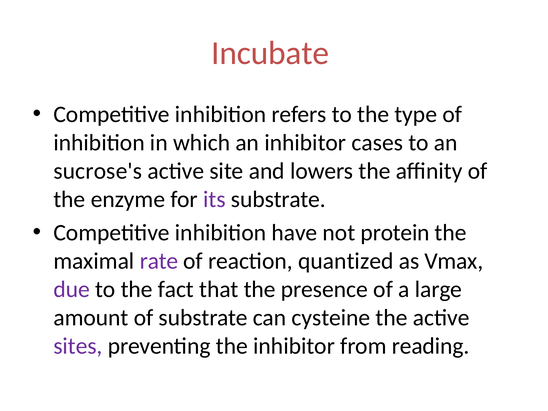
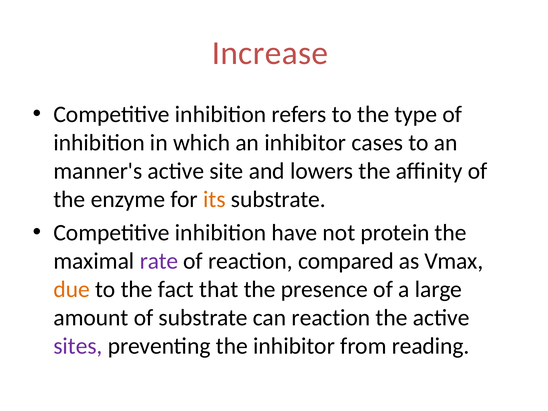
Incubate: Incubate -> Increase
sucrose's: sucrose's -> manner's
its colour: purple -> orange
quantized: quantized -> compared
due colour: purple -> orange
can cysteine: cysteine -> reaction
